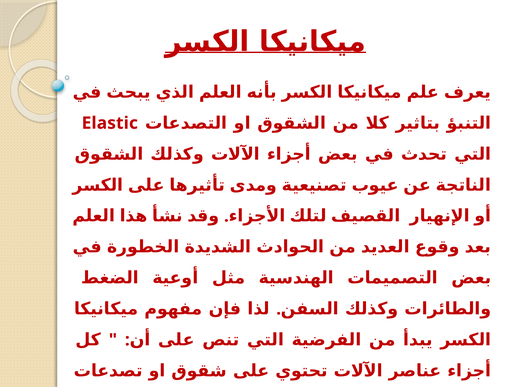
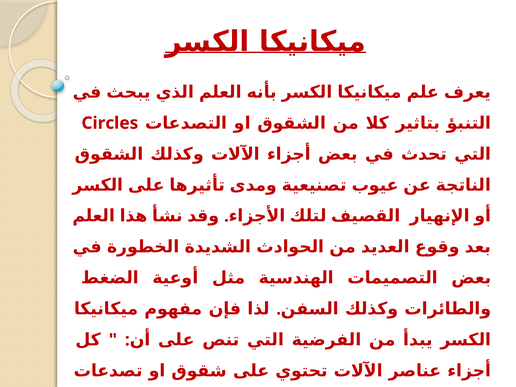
Elastic: Elastic -> Circles
